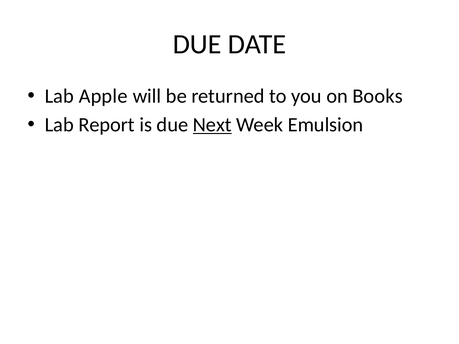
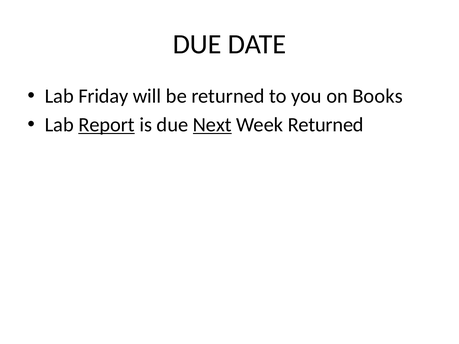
Apple: Apple -> Friday
Report underline: none -> present
Week Emulsion: Emulsion -> Returned
